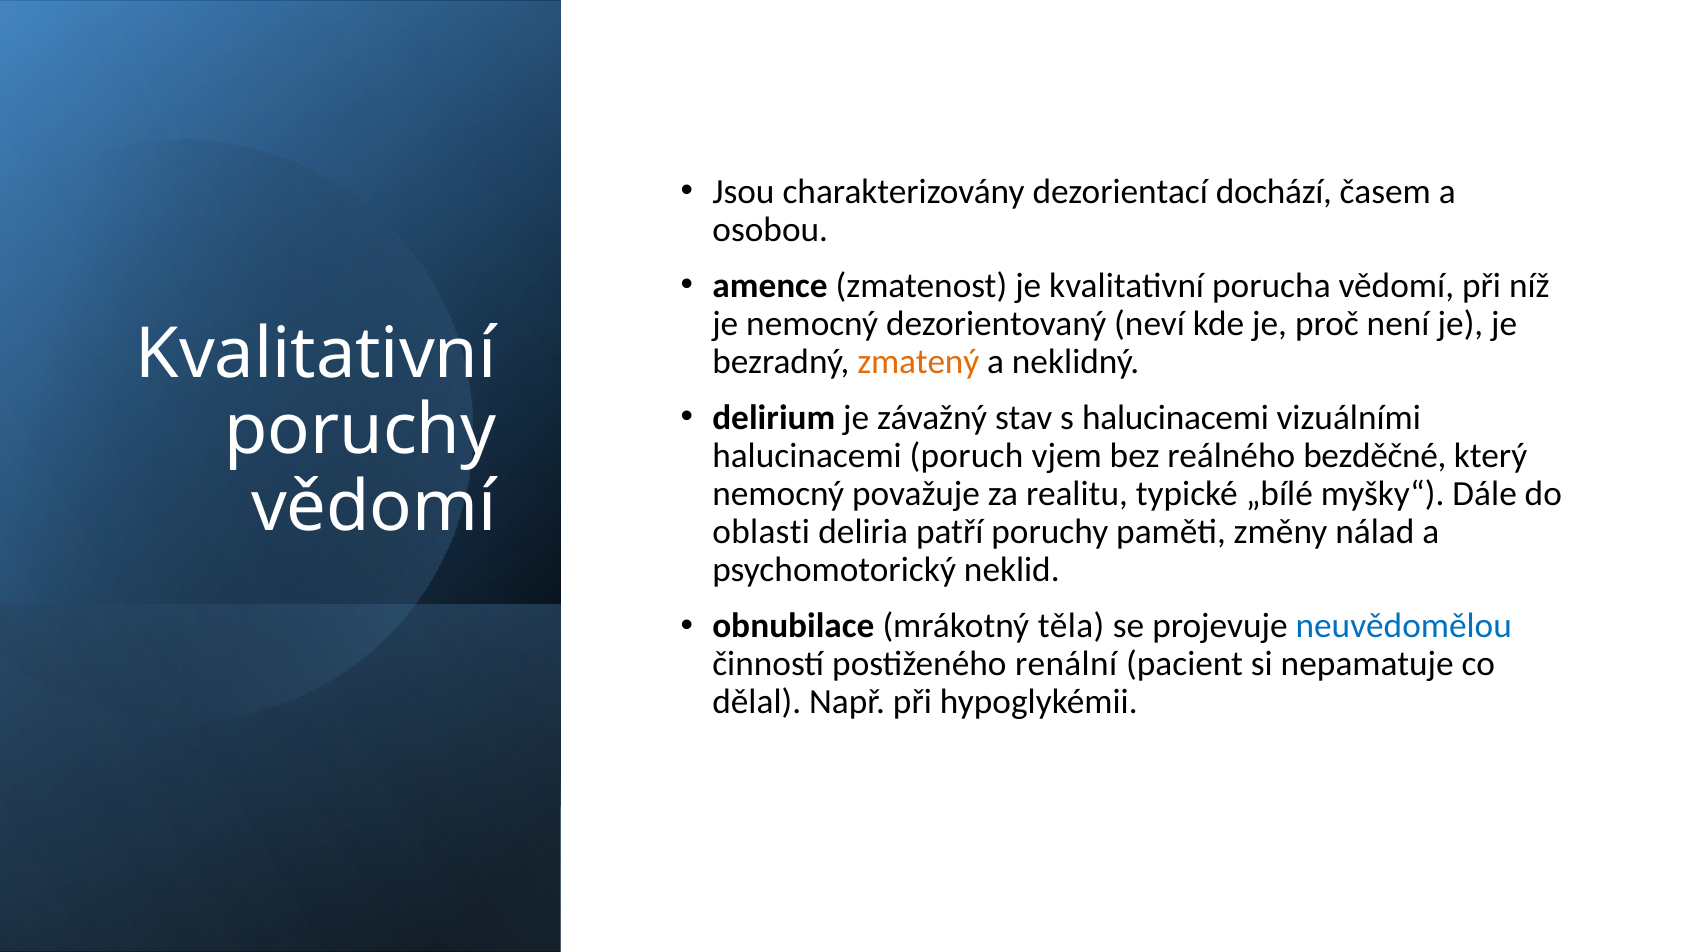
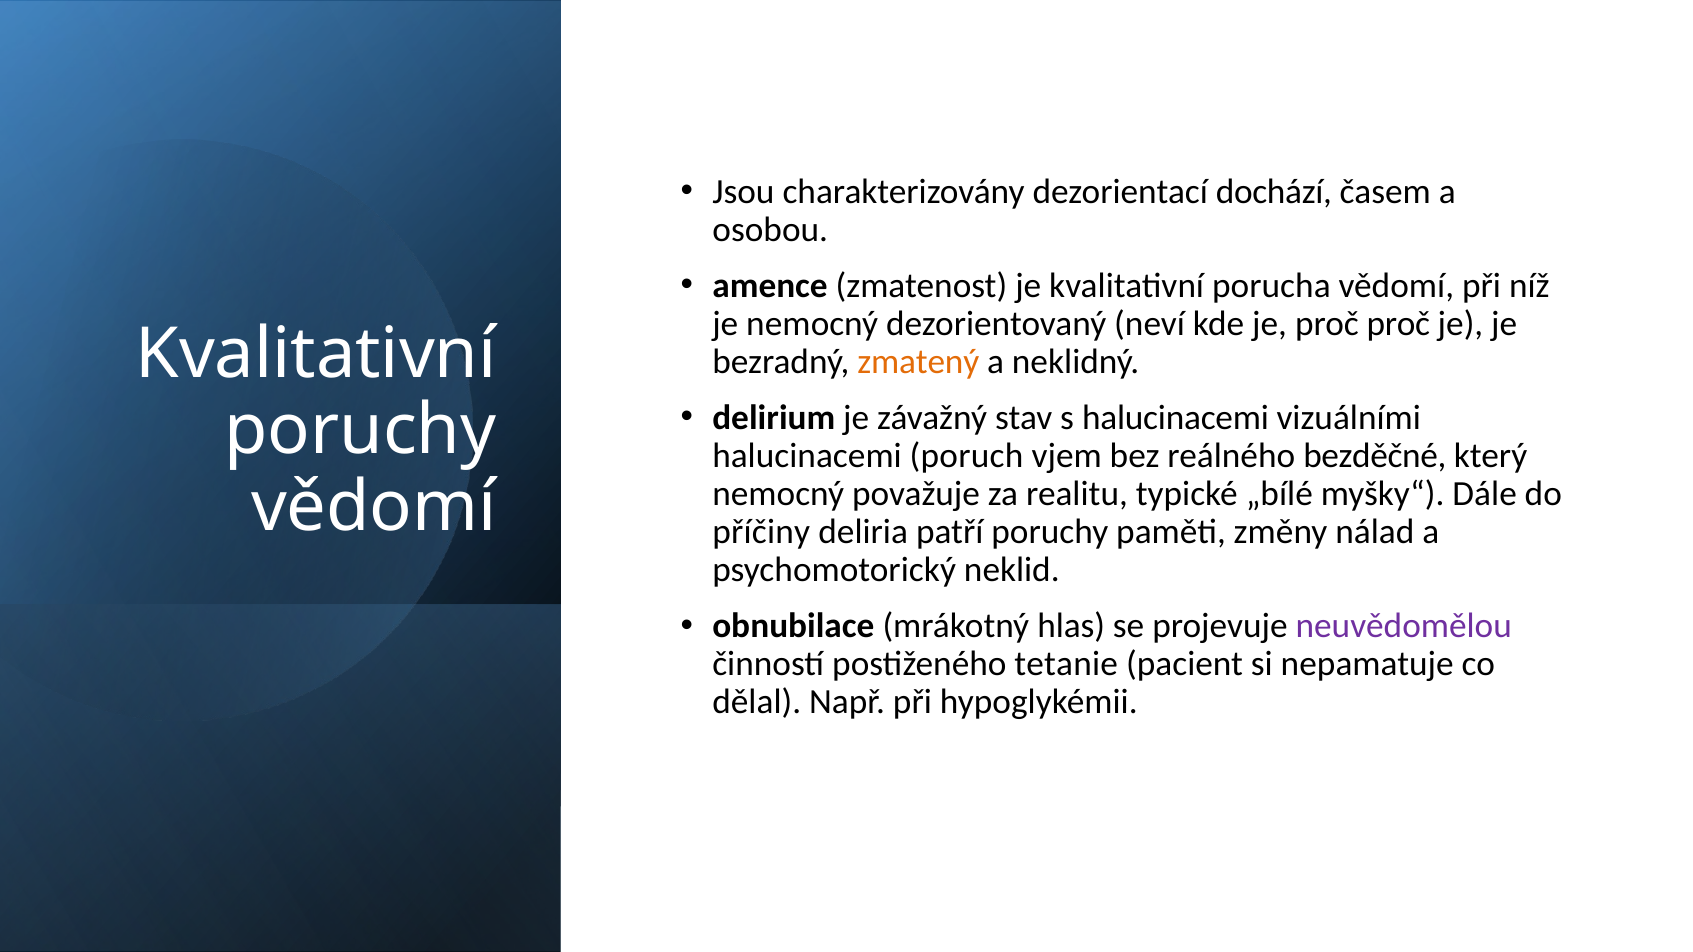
proč není: není -> proč
oblasti: oblasti -> příčiny
těla: těla -> hlas
neuvědomělou colour: blue -> purple
renální: renální -> tetanie
